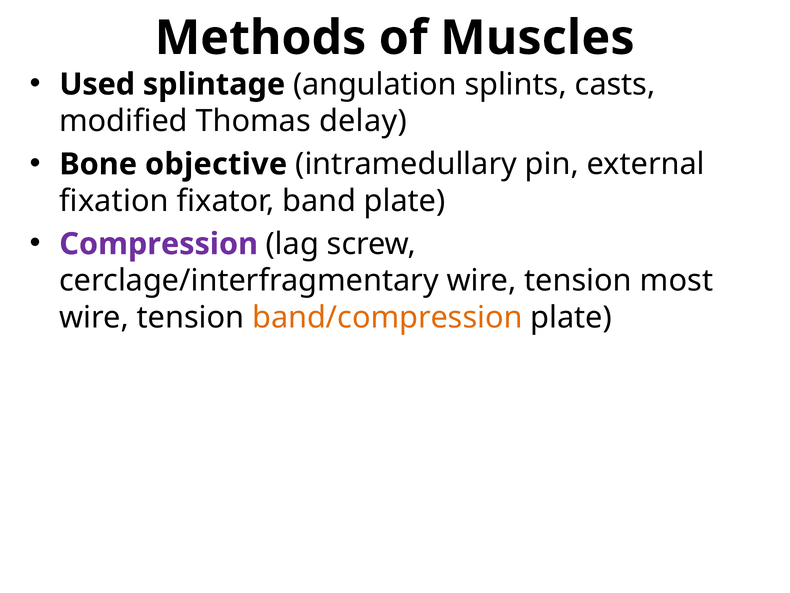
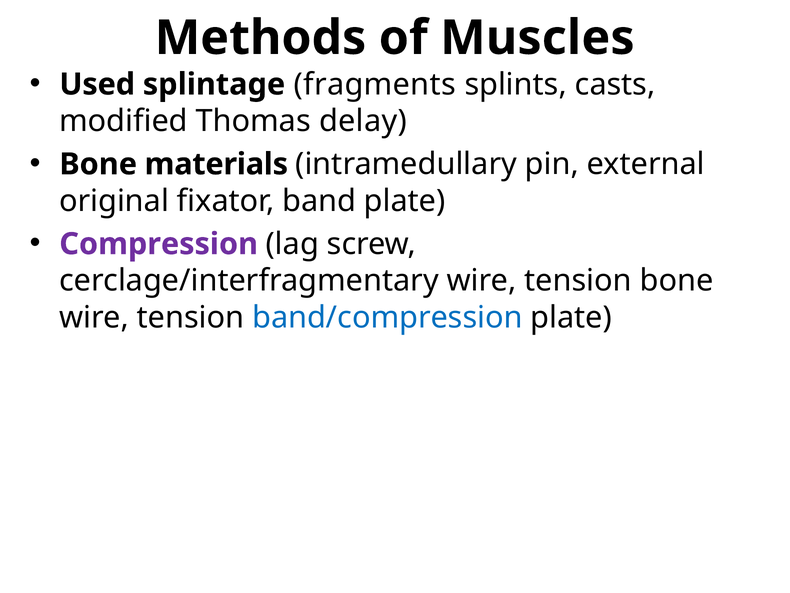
angulation: angulation -> fragments
objective: objective -> materials
fixation: fixation -> original
tension most: most -> bone
band/compression colour: orange -> blue
